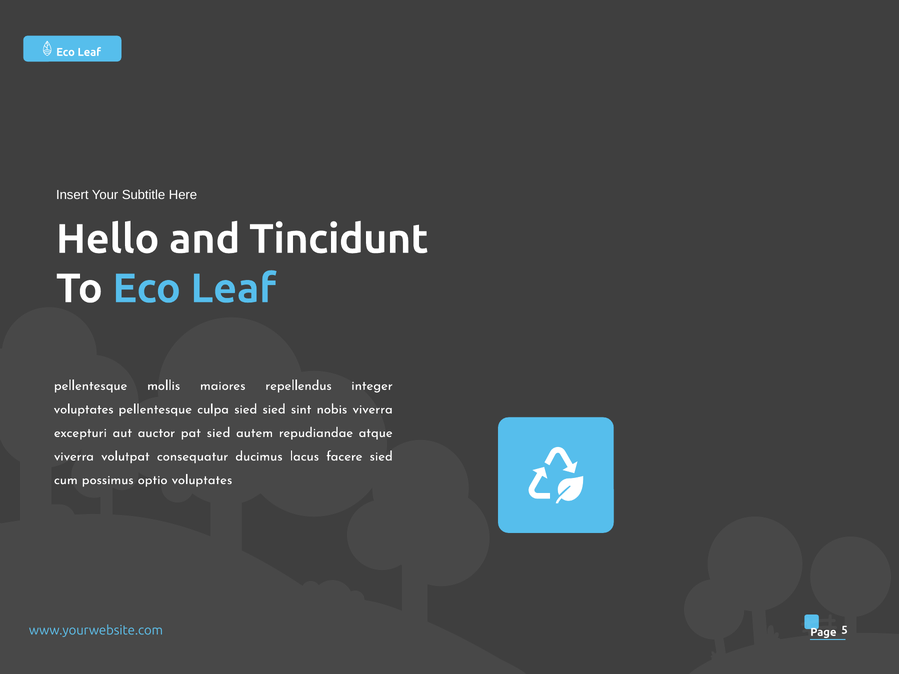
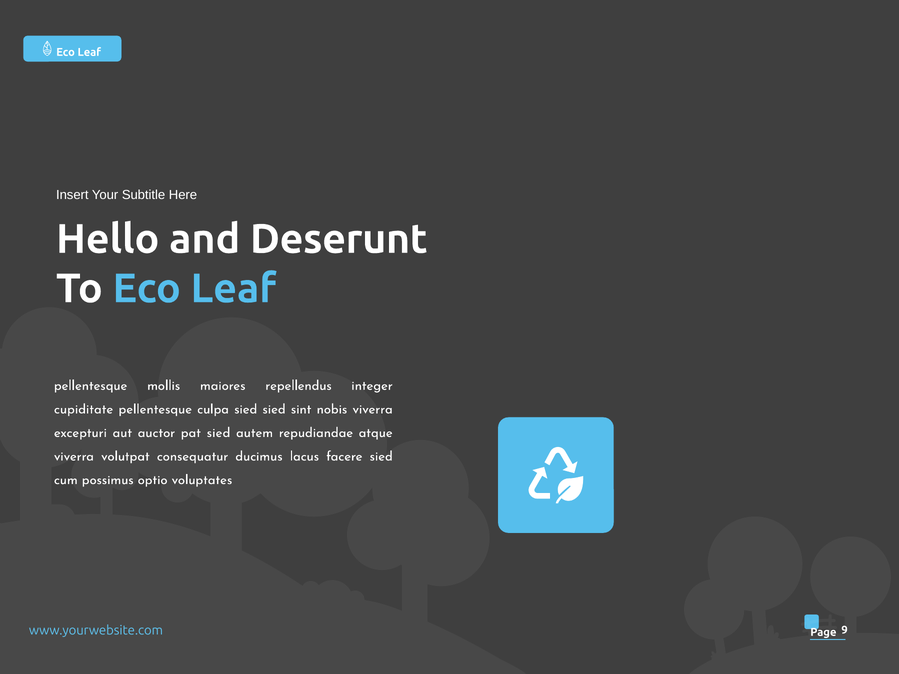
Tincidunt: Tincidunt -> Deserunt
voluptates at (84, 409): voluptates -> cupiditate
5: 5 -> 9
